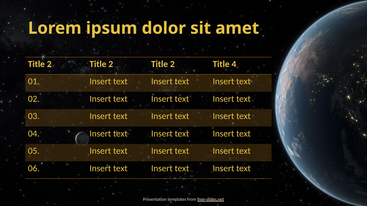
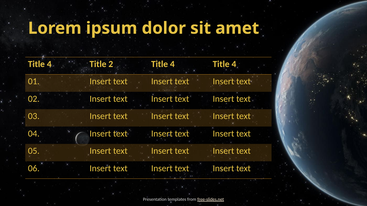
2 at (49, 64): 2 -> 4
2 at (172, 64): 2 -> 4
